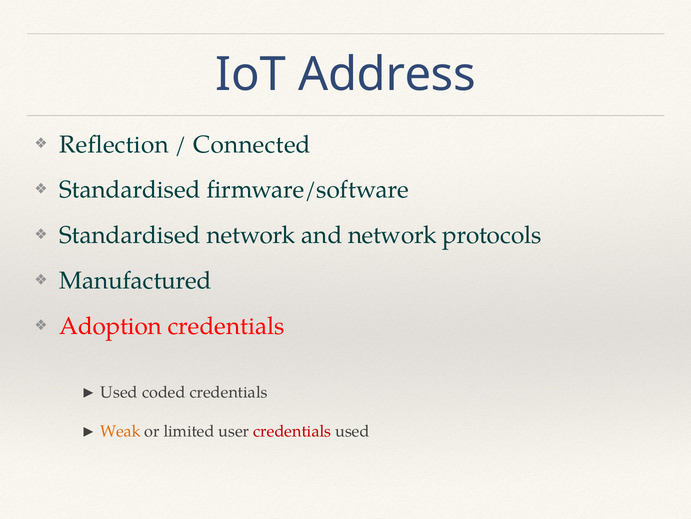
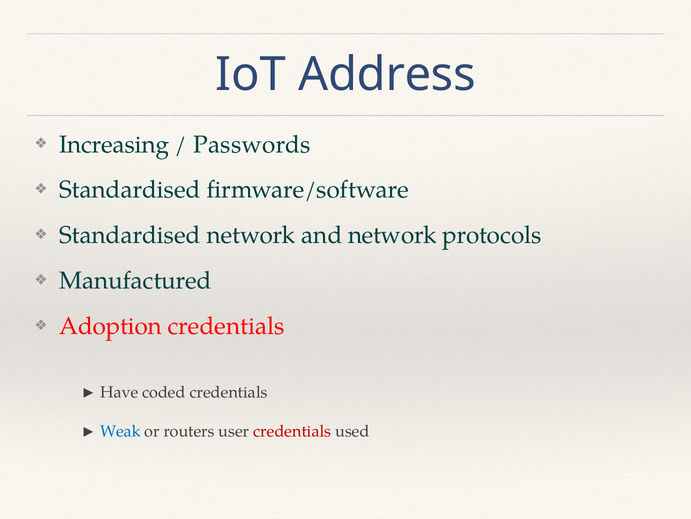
Reflection: Reflection -> Increasing
Connected: Connected -> Passwords
Used at (119, 392): Used -> Have
Weak colour: orange -> blue
limited: limited -> routers
